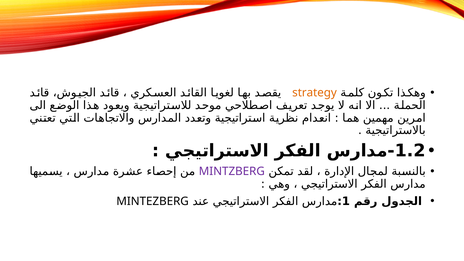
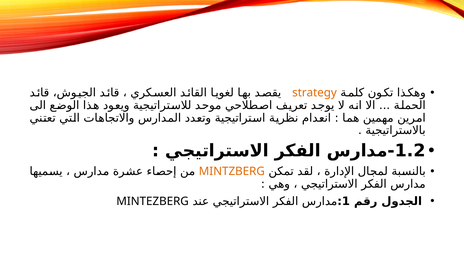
MINTZBERG colour: purple -> orange
